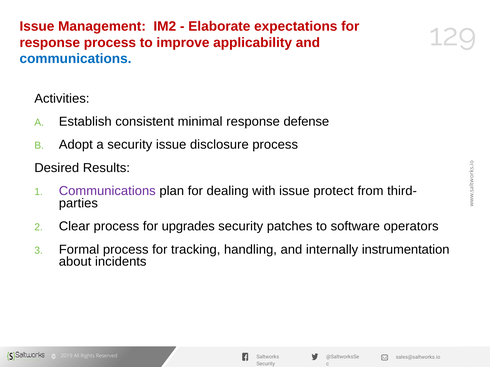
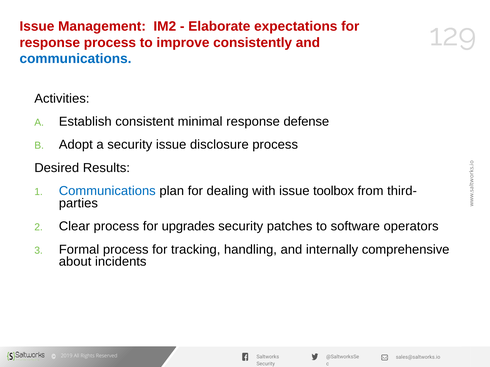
applicability: applicability -> consistently
Communications at (107, 191) colour: purple -> blue
protect: protect -> toolbox
instrumentation: instrumentation -> comprehensive
